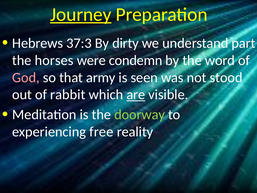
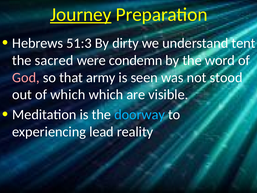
37:3: 37:3 -> 51:3
part: part -> tent
horses: horses -> sacred
of rabbit: rabbit -> which
are underline: present -> none
doorway colour: light green -> light blue
free: free -> lead
